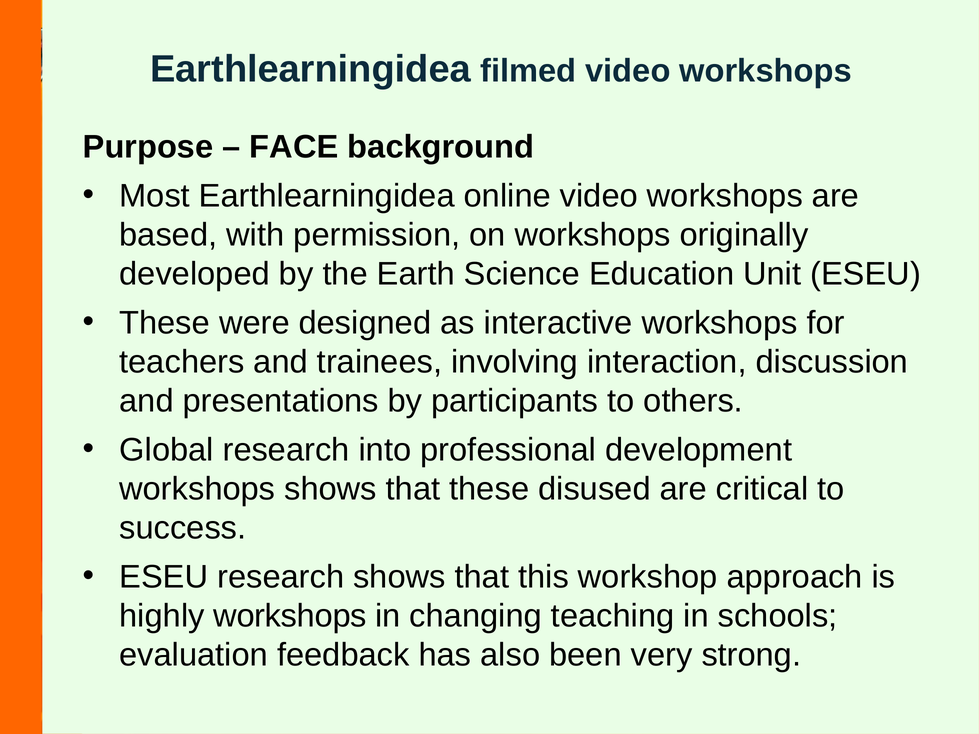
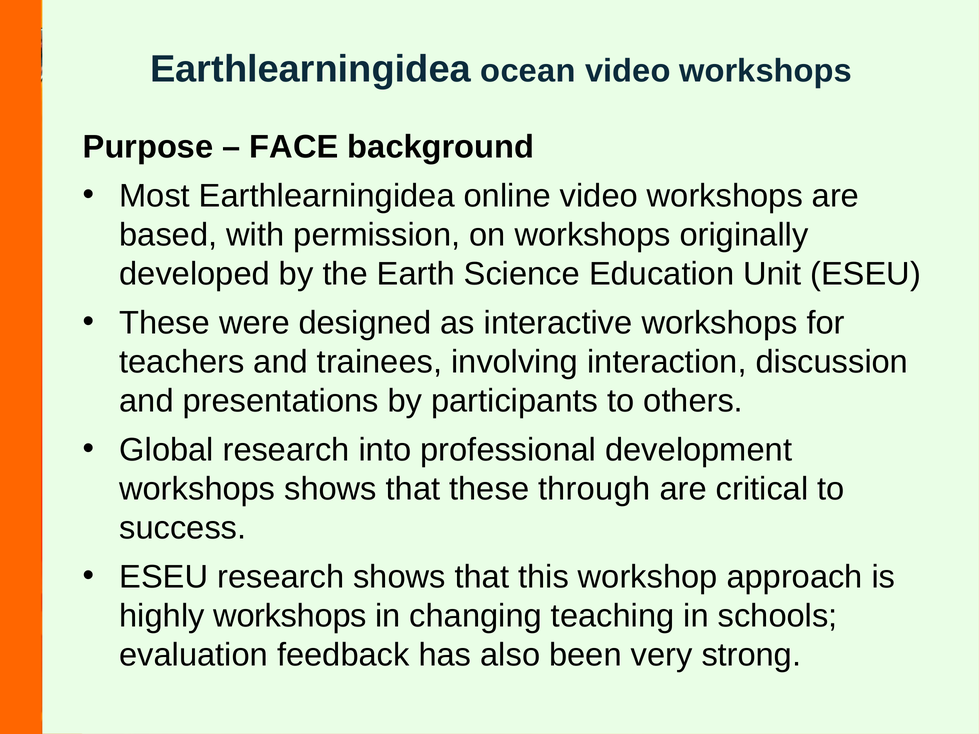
filmed: filmed -> ocean
disused: disused -> through
